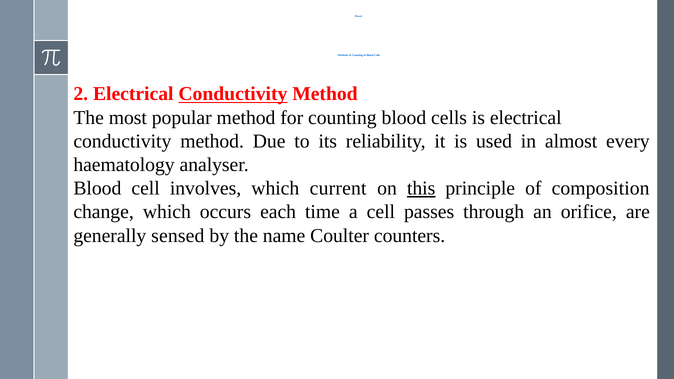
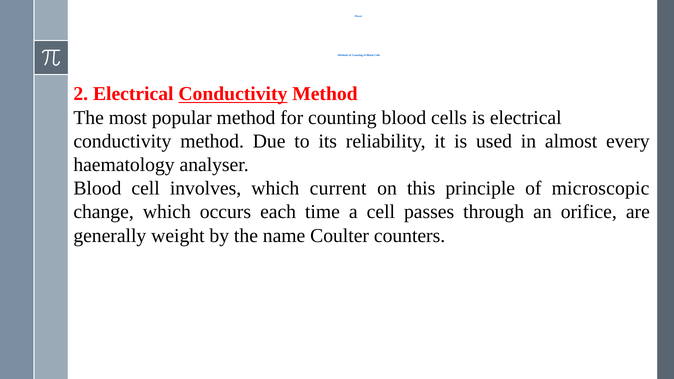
this underline: present -> none
composition: composition -> microscopic
sensed: sensed -> weight
